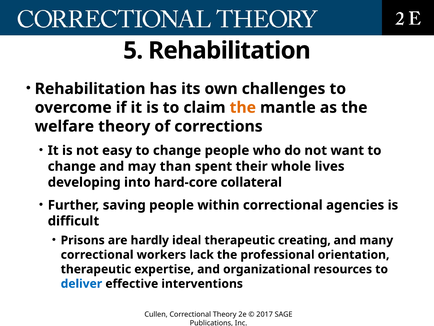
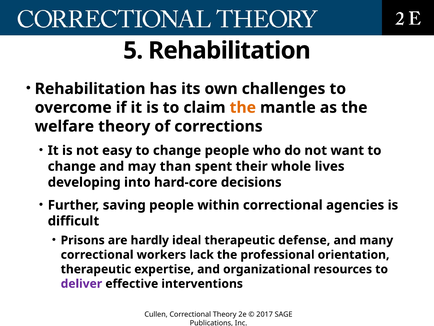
collateral: collateral -> decisions
creating: creating -> defense
deliver colour: blue -> purple
